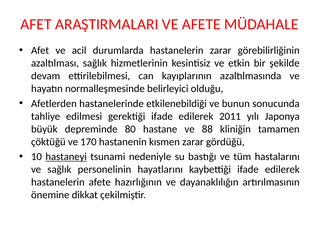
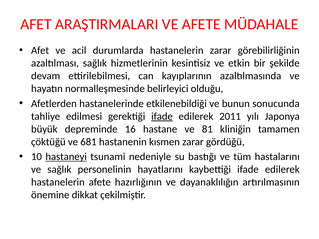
ifade at (162, 116) underline: none -> present
80: 80 -> 16
88: 88 -> 81
170: 170 -> 681
